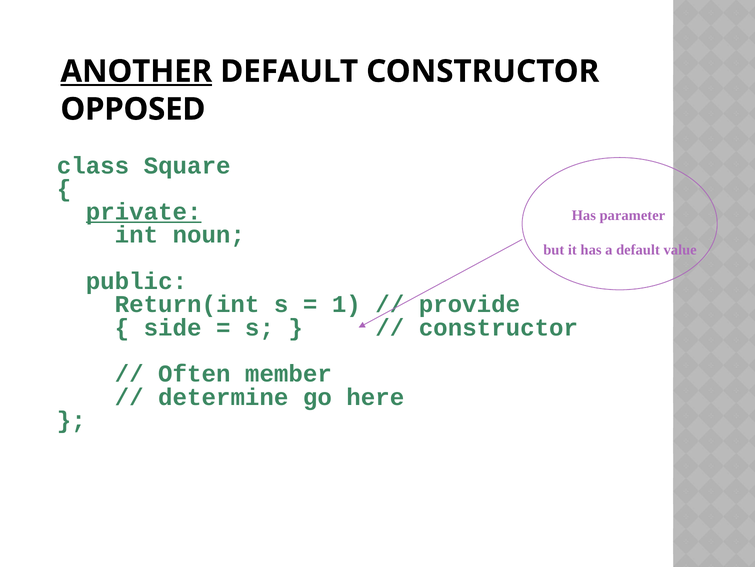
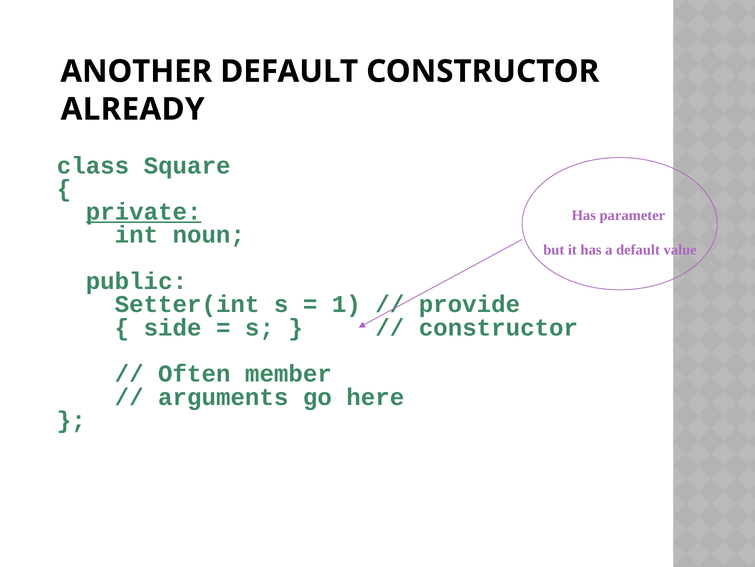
ANOTHER underline: present -> none
OPPOSED: OPPOSED -> ALREADY
Return(int: Return(int -> Setter(int
determine: determine -> arguments
